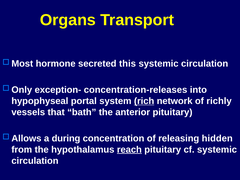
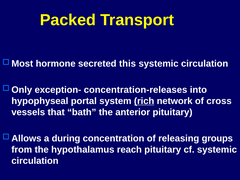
Organs: Organs -> Packed
richly: richly -> cross
hidden: hidden -> groups
reach underline: present -> none
